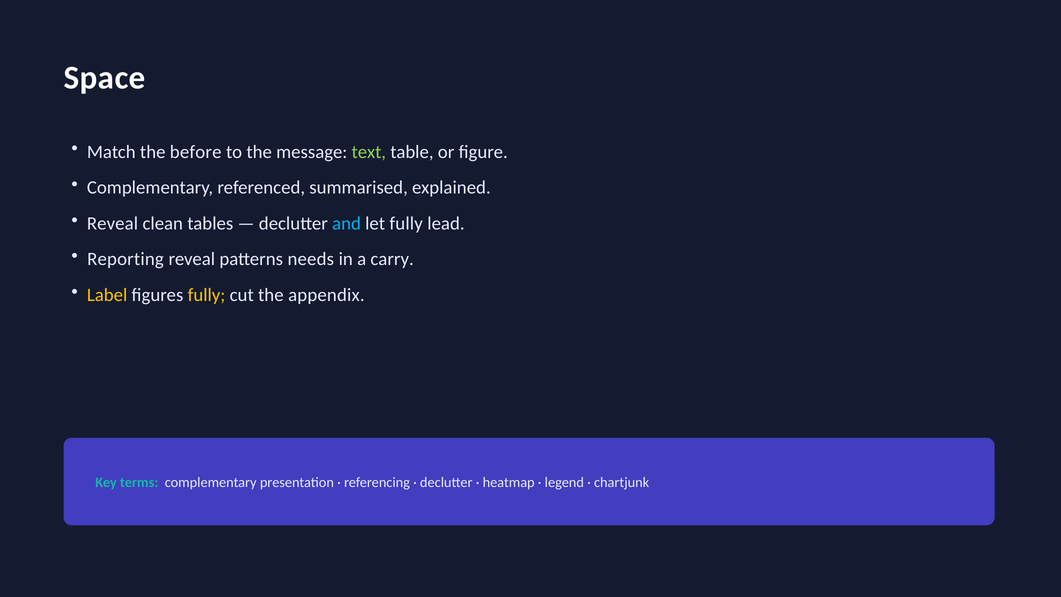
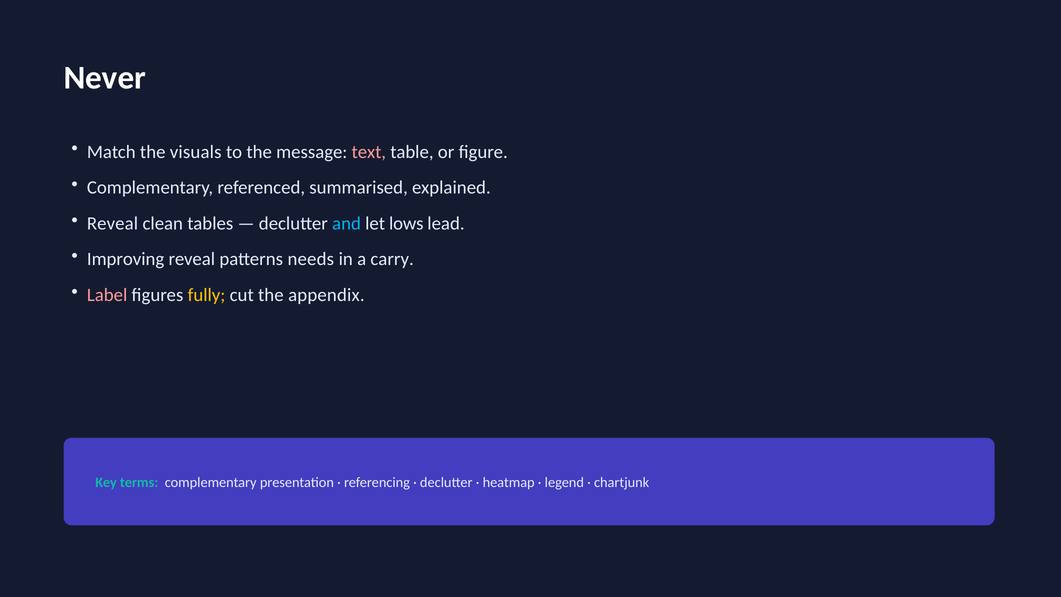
Space: Space -> Never
before: before -> visuals
text colour: light green -> pink
let fully: fully -> lows
Reporting: Reporting -> Improving
Label colour: yellow -> pink
